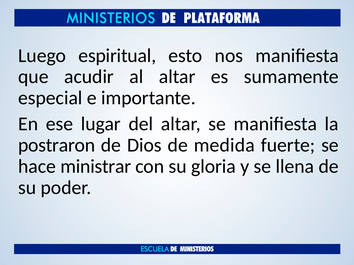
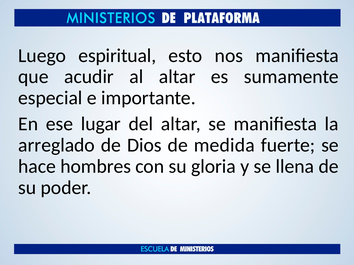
postraron: postraron -> arreglado
ministrar: ministrar -> hombres
